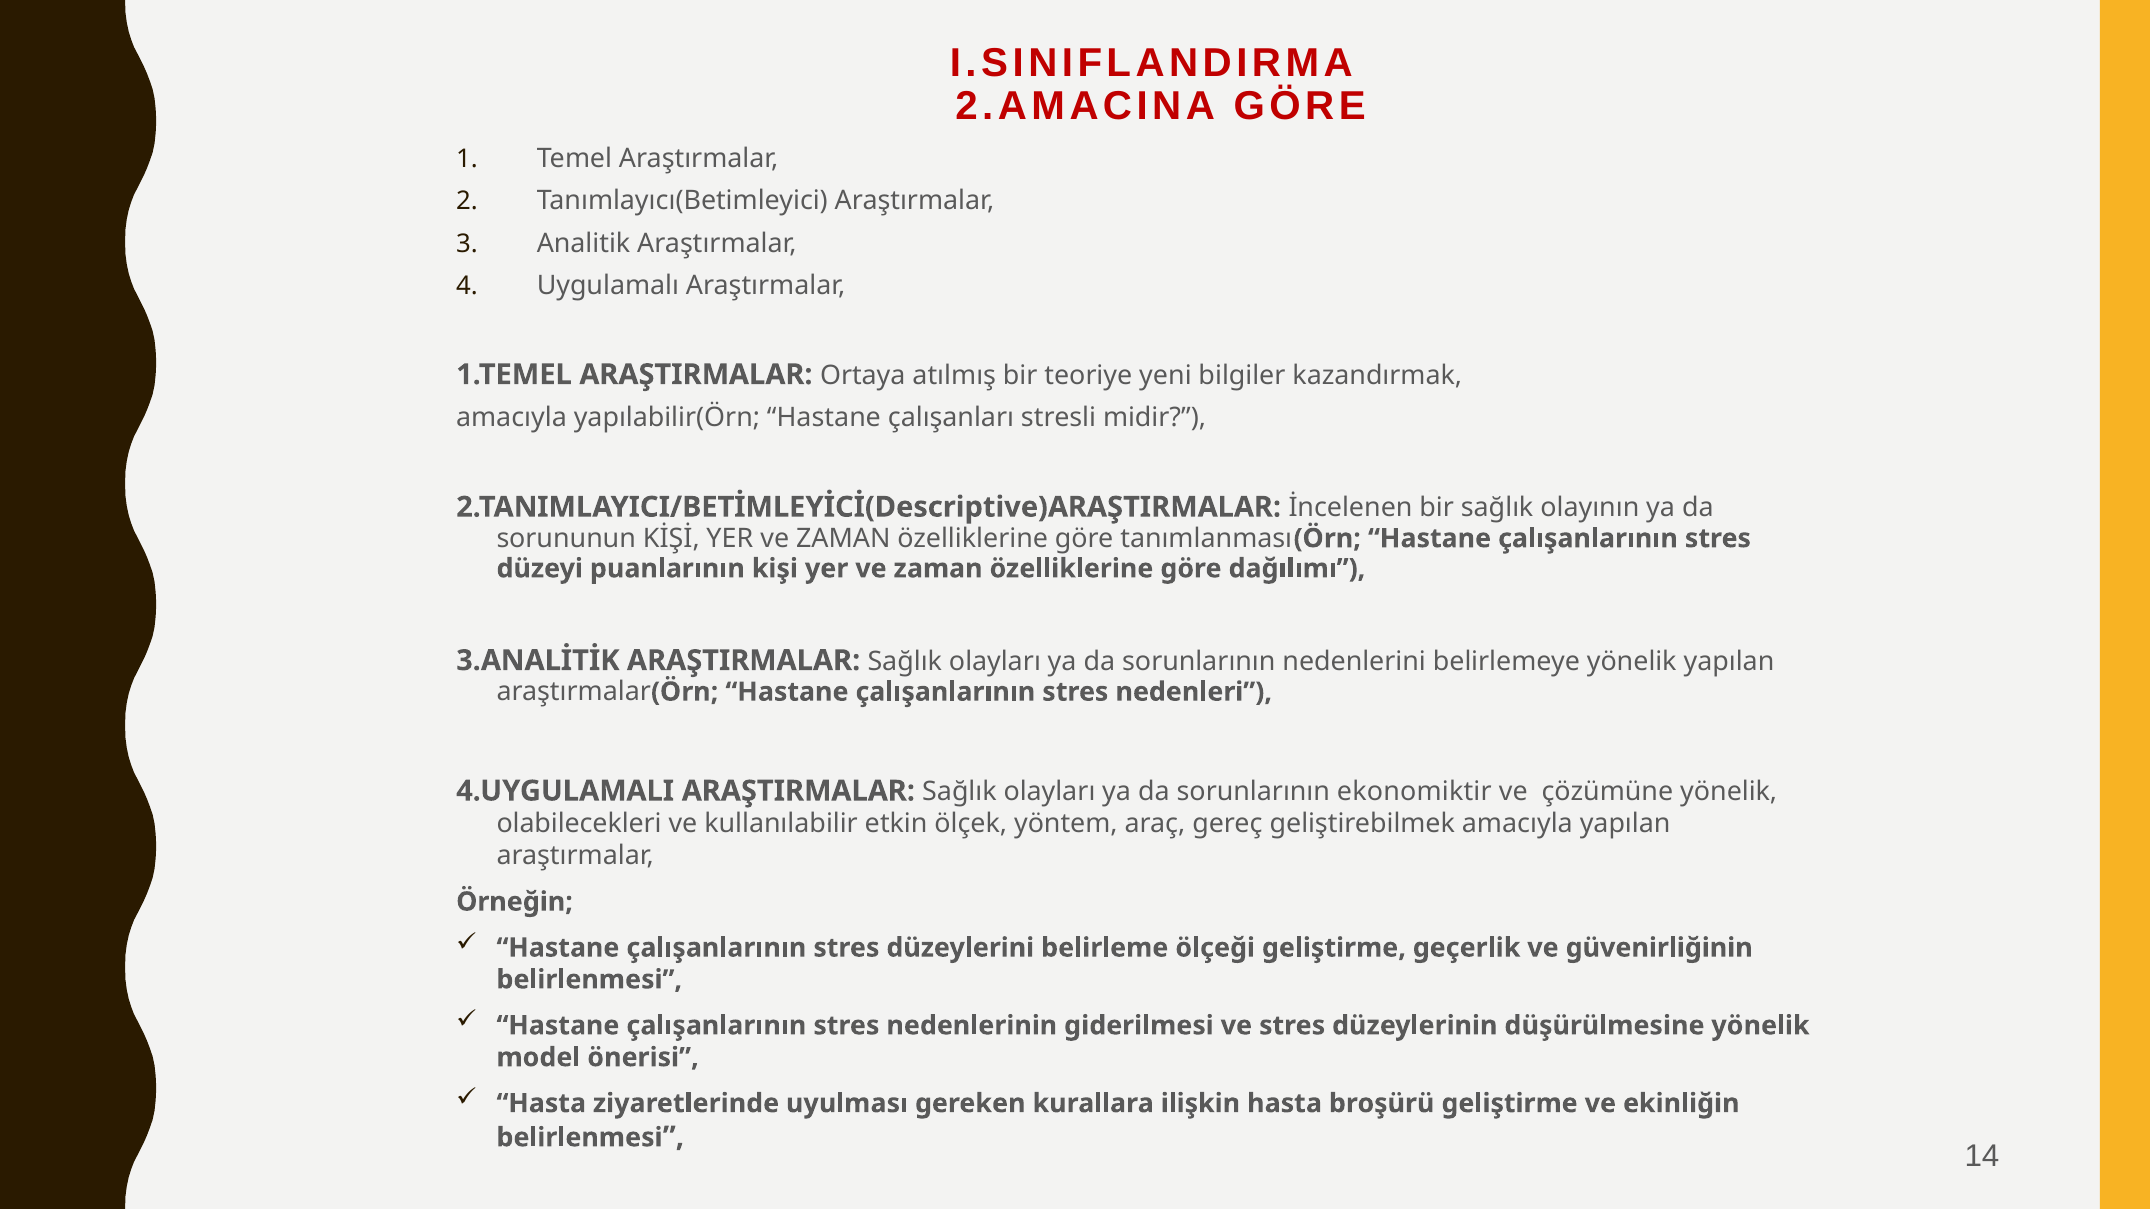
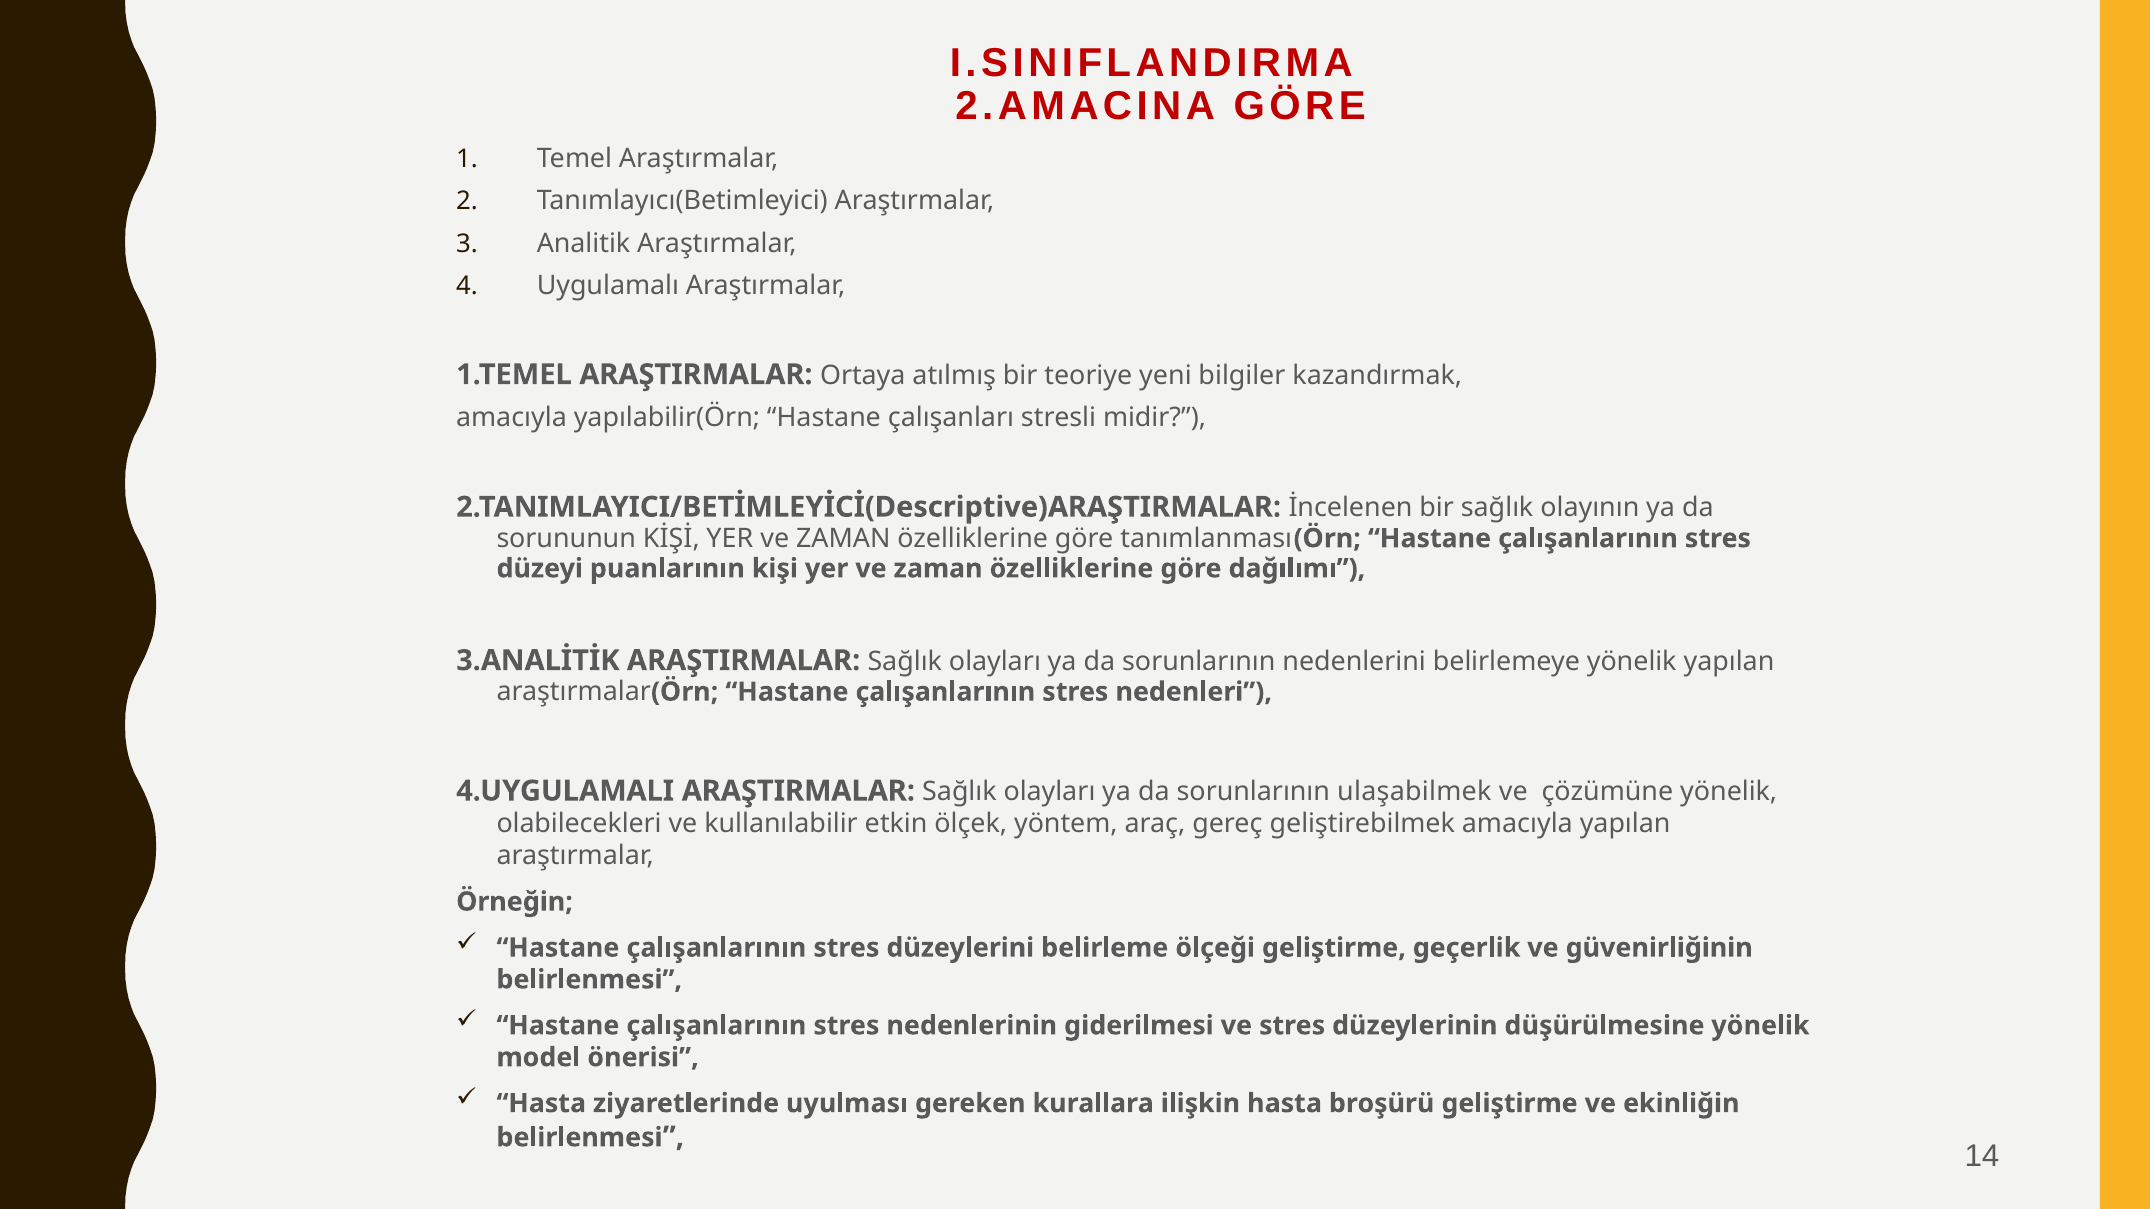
ekonomiktir: ekonomiktir -> ulaşabilmek
